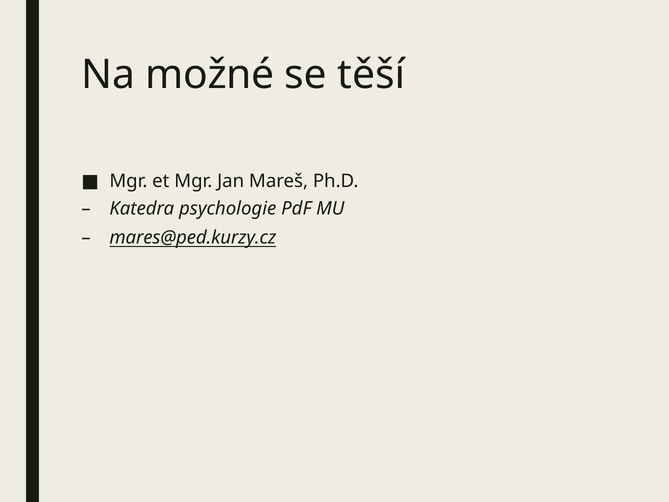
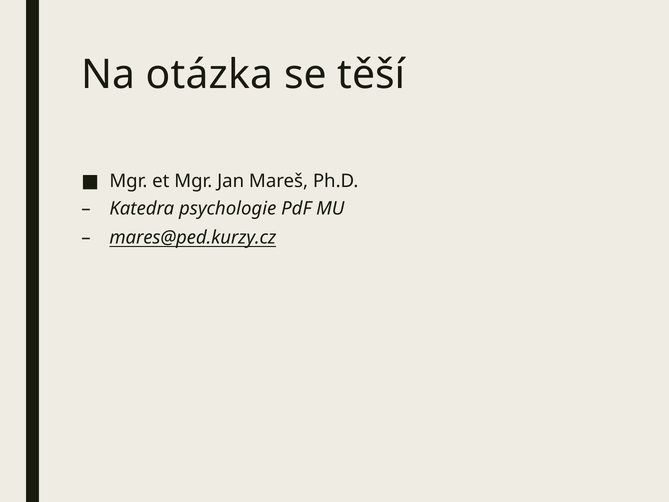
možné: možné -> otázka
